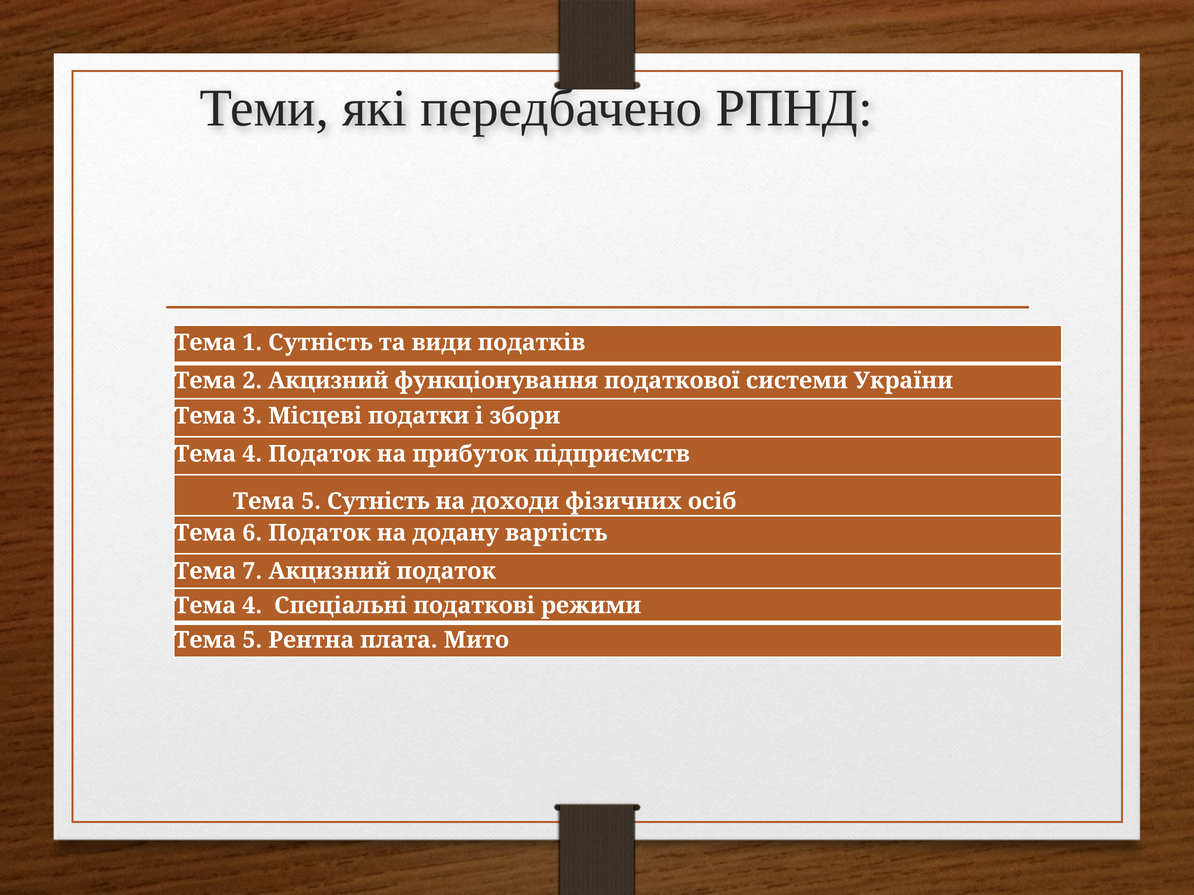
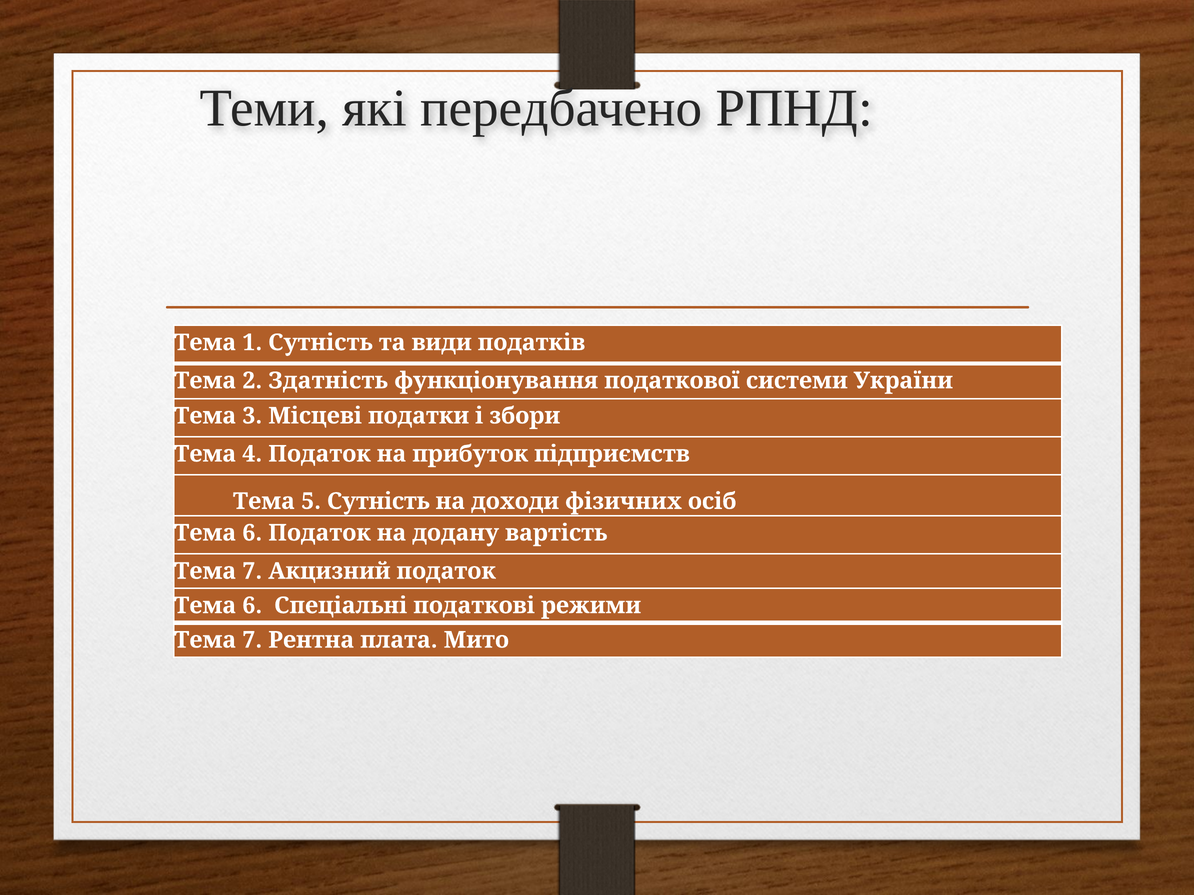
2 Акцизний: Акцизний -> Здатність
4 at (252, 606): 4 -> 6
5 at (252, 640): 5 -> 7
